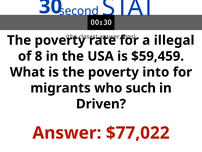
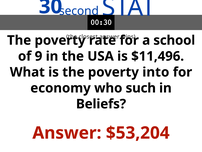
illegal: illegal -> school
8: 8 -> 9
$59,459: $59,459 -> $11,496
migrants: migrants -> economy
Driven: Driven -> Beliefs
$77,022: $77,022 -> $53,204
